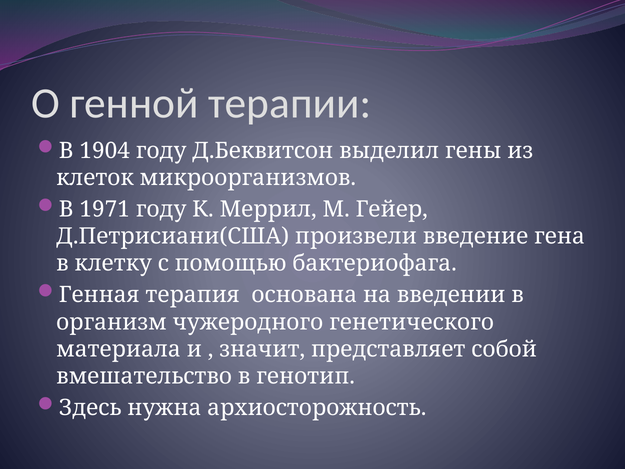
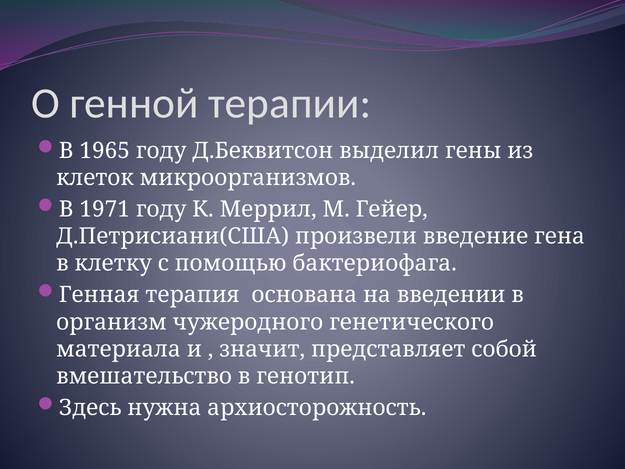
1904: 1904 -> 1965
